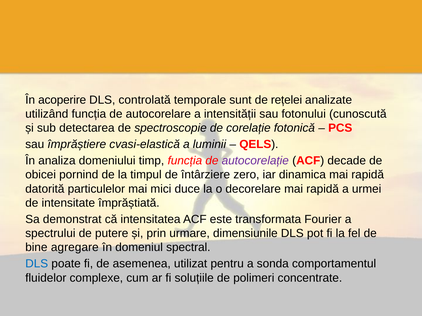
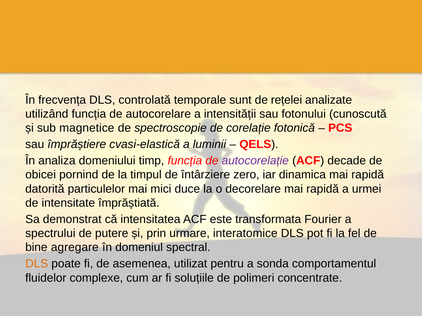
acoperire: acoperire -> frecvența
detectarea: detectarea -> magnetice
dimensiunile: dimensiunile -> interatomice
DLS at (37, 264) colour: blue -> orange
